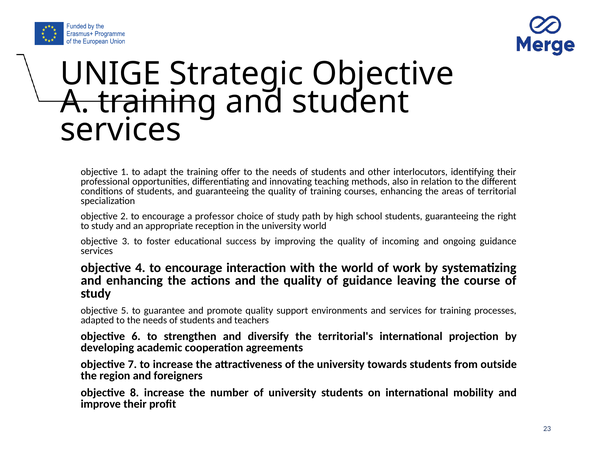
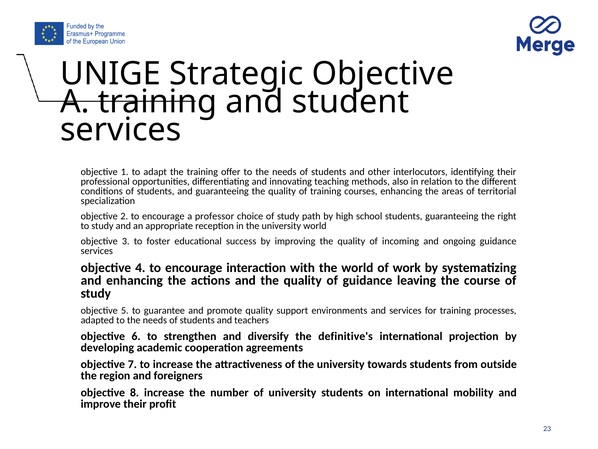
territorial's: territorial's -> definitive's
